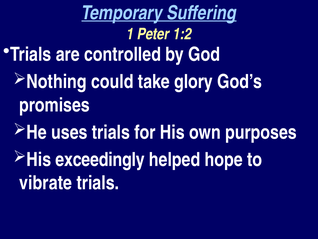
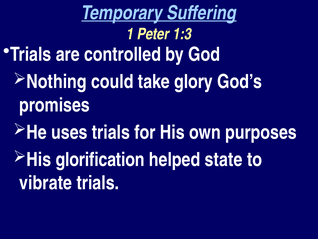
1:2: 1:2 -> 1:3
exceedingly: exceedingly -> glorification
hope: hope -> state
